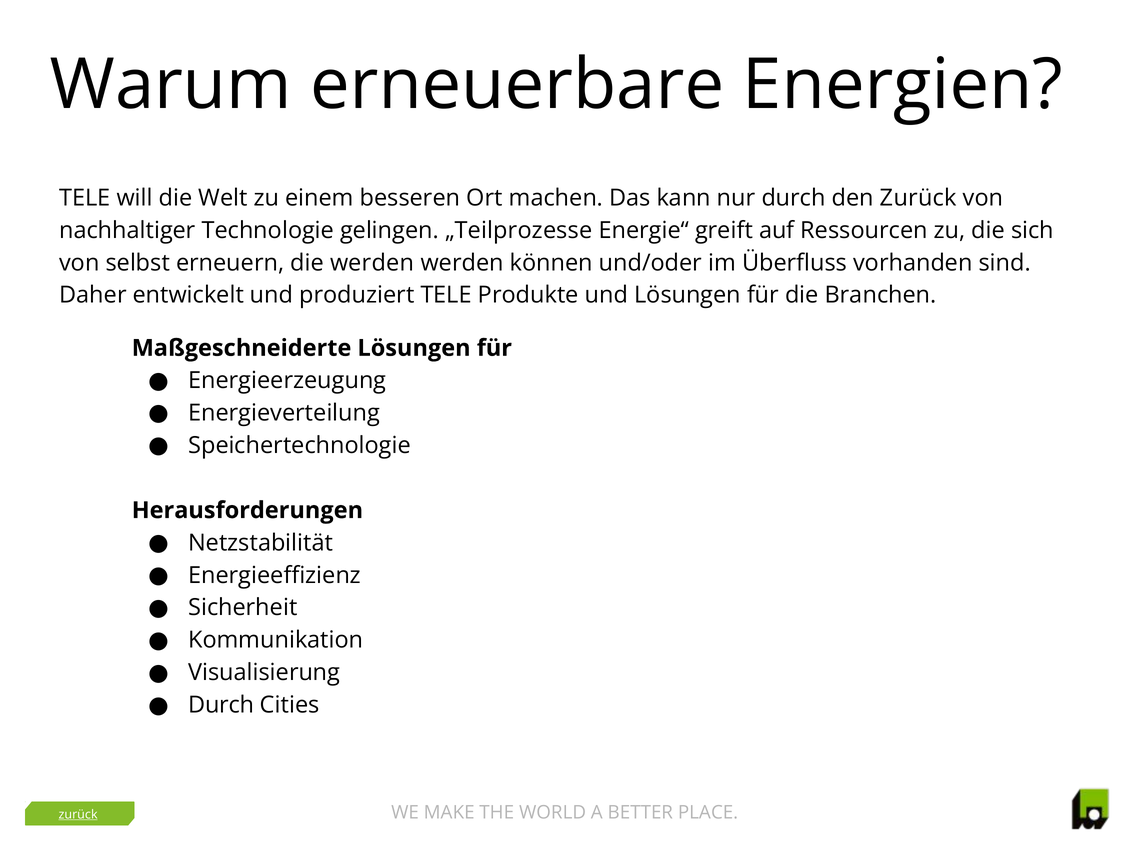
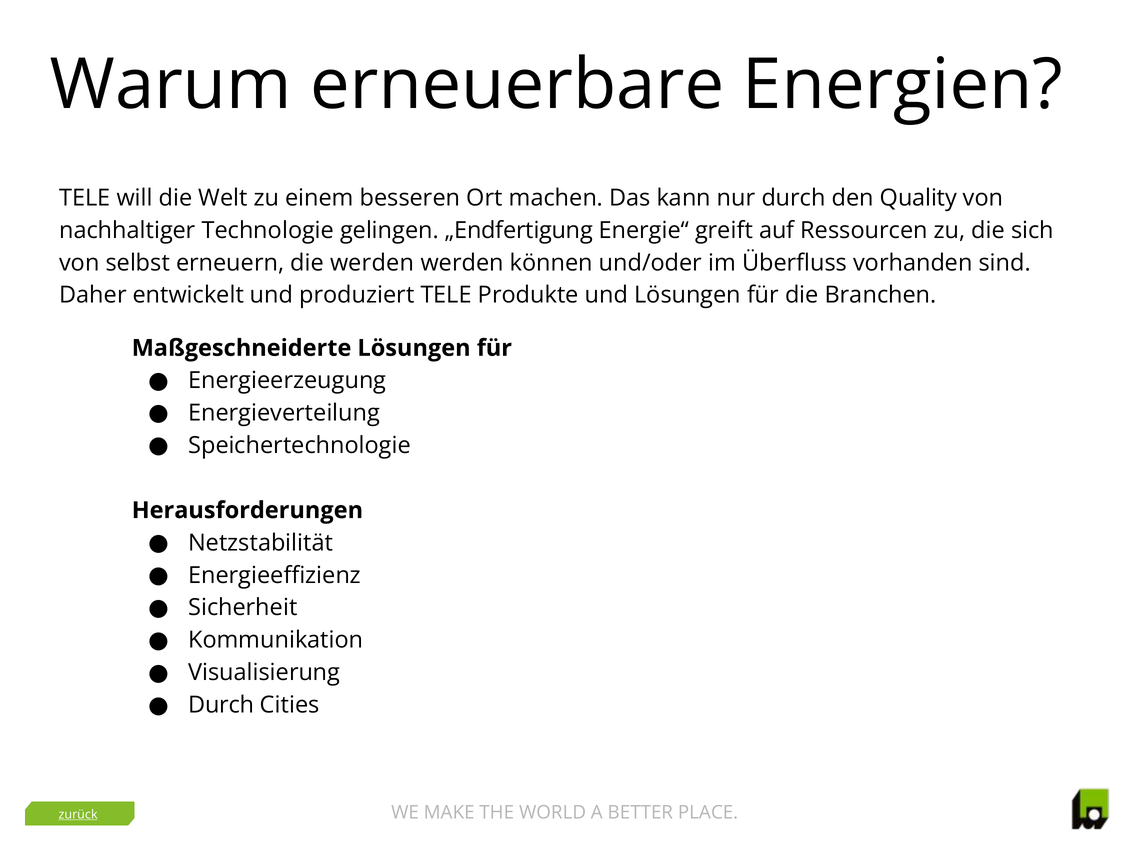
den Zurück: Zurück -> Quality
„Teilprozesse: „Teilprozesse -> „Endfertigung
